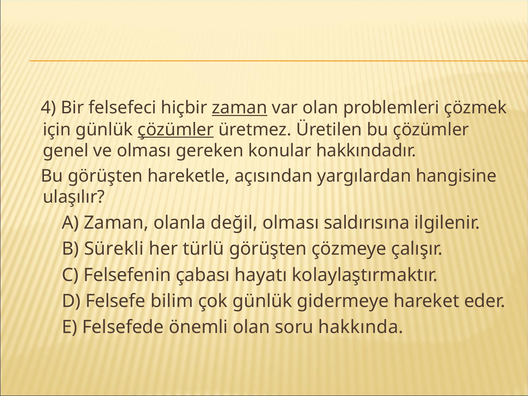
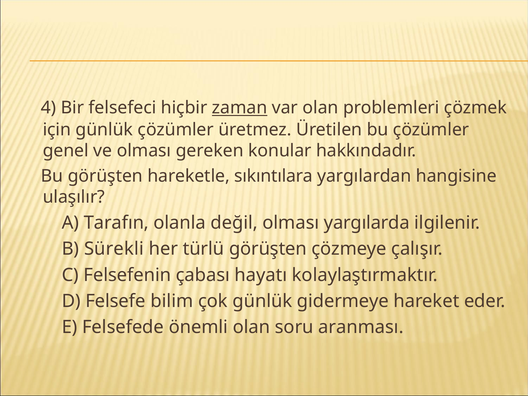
çözümler at (176, 130) underline: present -> none
açısından: açısından -> sıkıntılara
A Zaman: Zaman -> Tarafın
saldırısına: saldırısına -> yargılarda
hakkında: hakkında -> aranması
